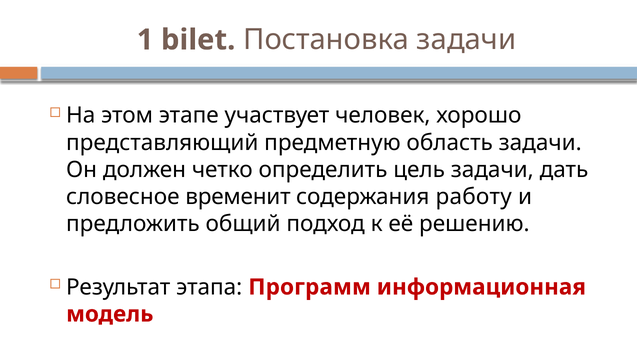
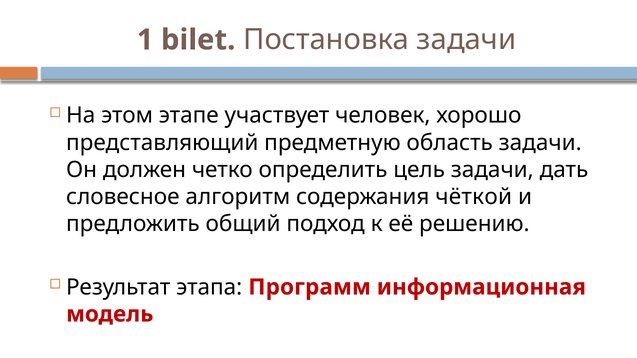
временит: временит -> алгоритм
работу: работу -> чёткой
